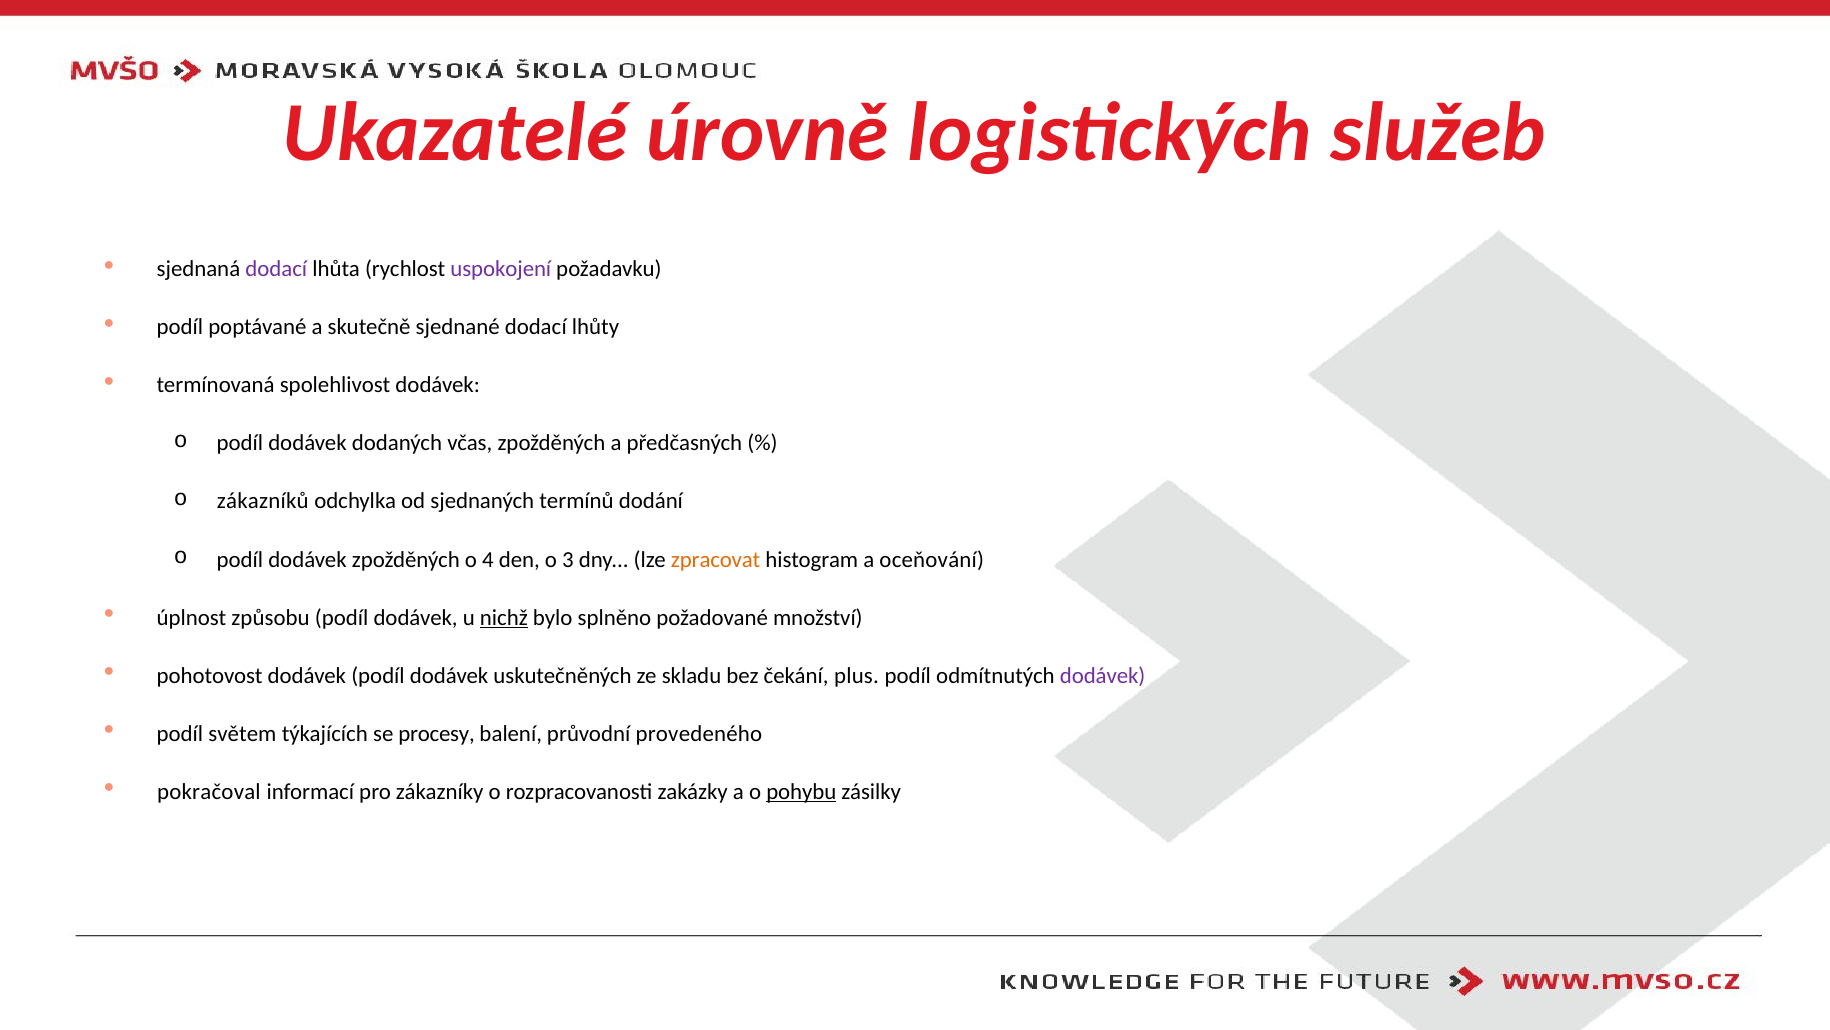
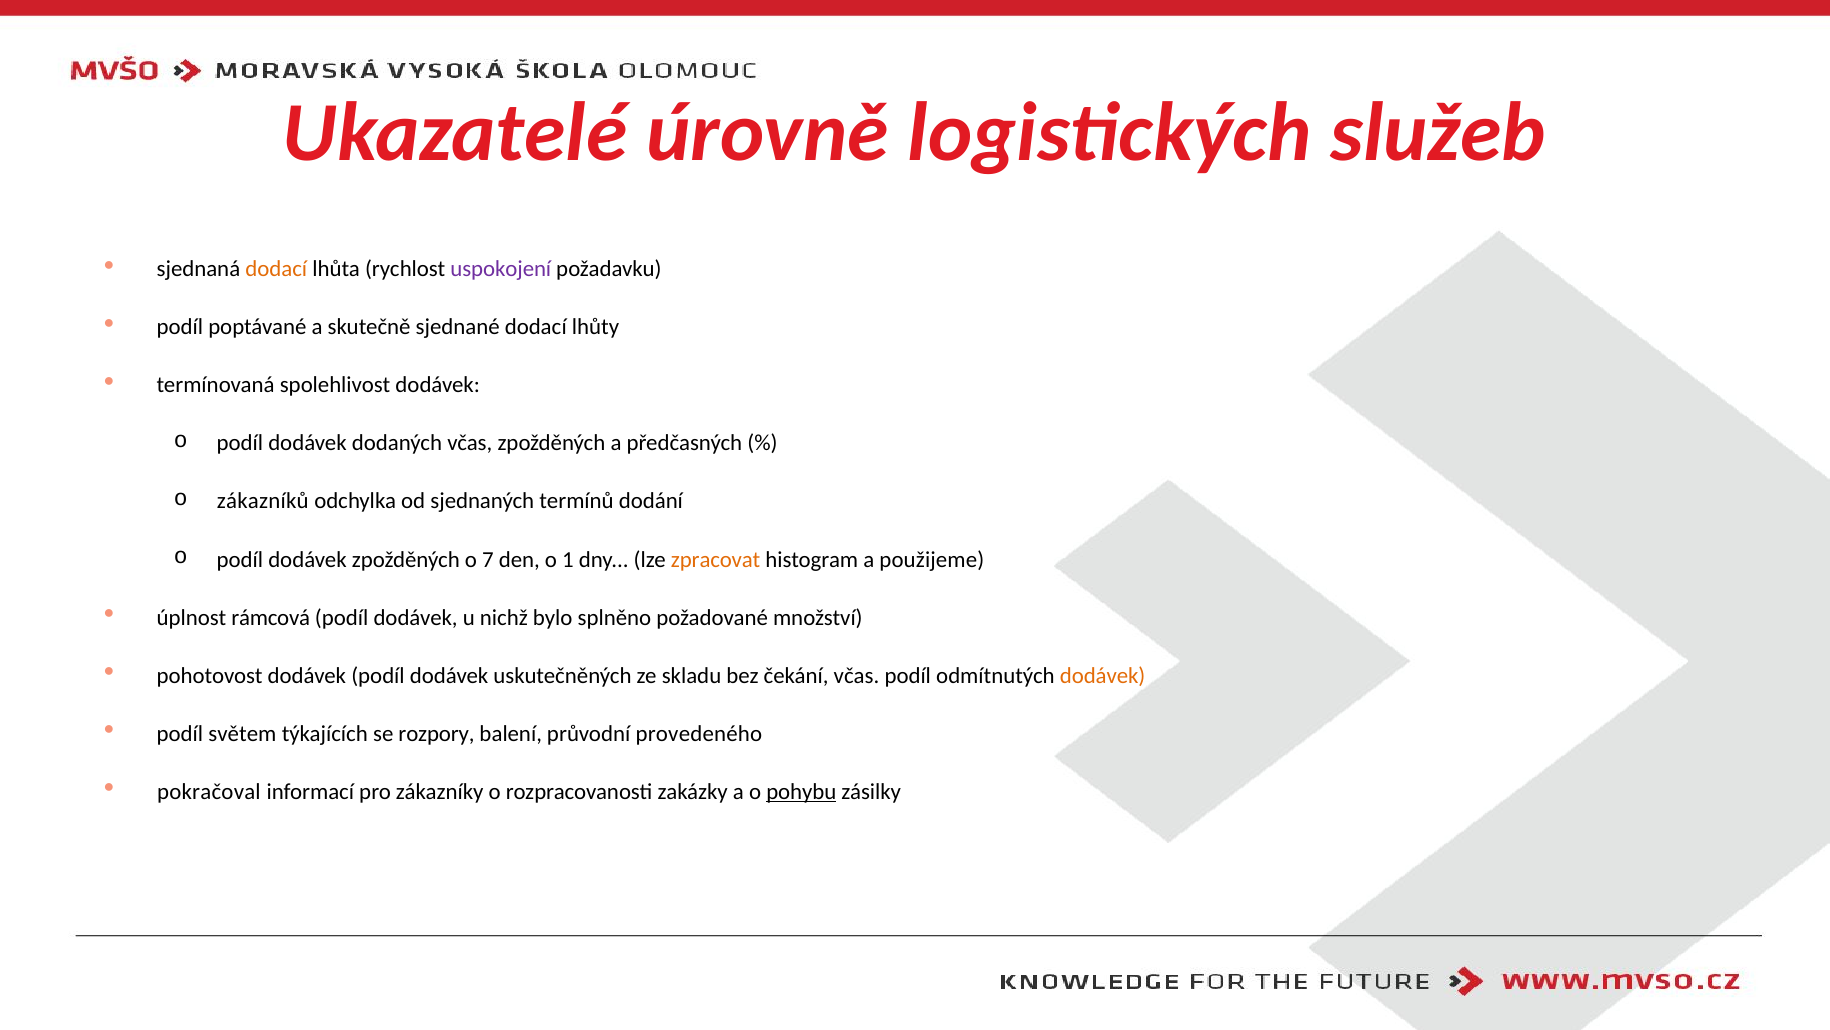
dodací at (276, 269) colour: purple -> orange
4: 4 -> 7
3: 3 -> 1
oceňování: oceňování -> použijeme
způsobu: způsobu -> rámcová
nichž underline: present -> none
čekání plus: plus -> včas
dodávek at (1103, 675) colour: purple -> orange
procesy: procesy -> rozpory
